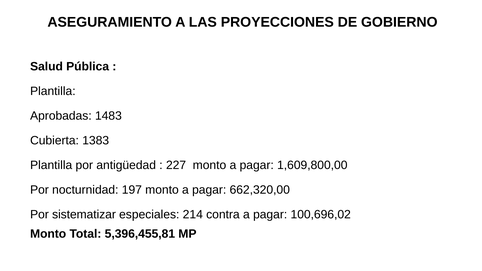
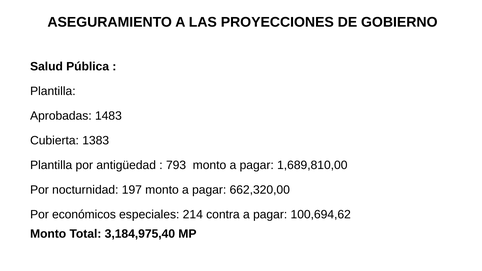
227: 227 -> 793
1,609,800,00: 1,609,800,00 -> 1,689,810,00
sistematizar: sistematizar -> económicos
100,696,02: 100,696,02 -> 100,694,62
5,396,455,81: 5,396,455,81 -> 3,184,975,40
